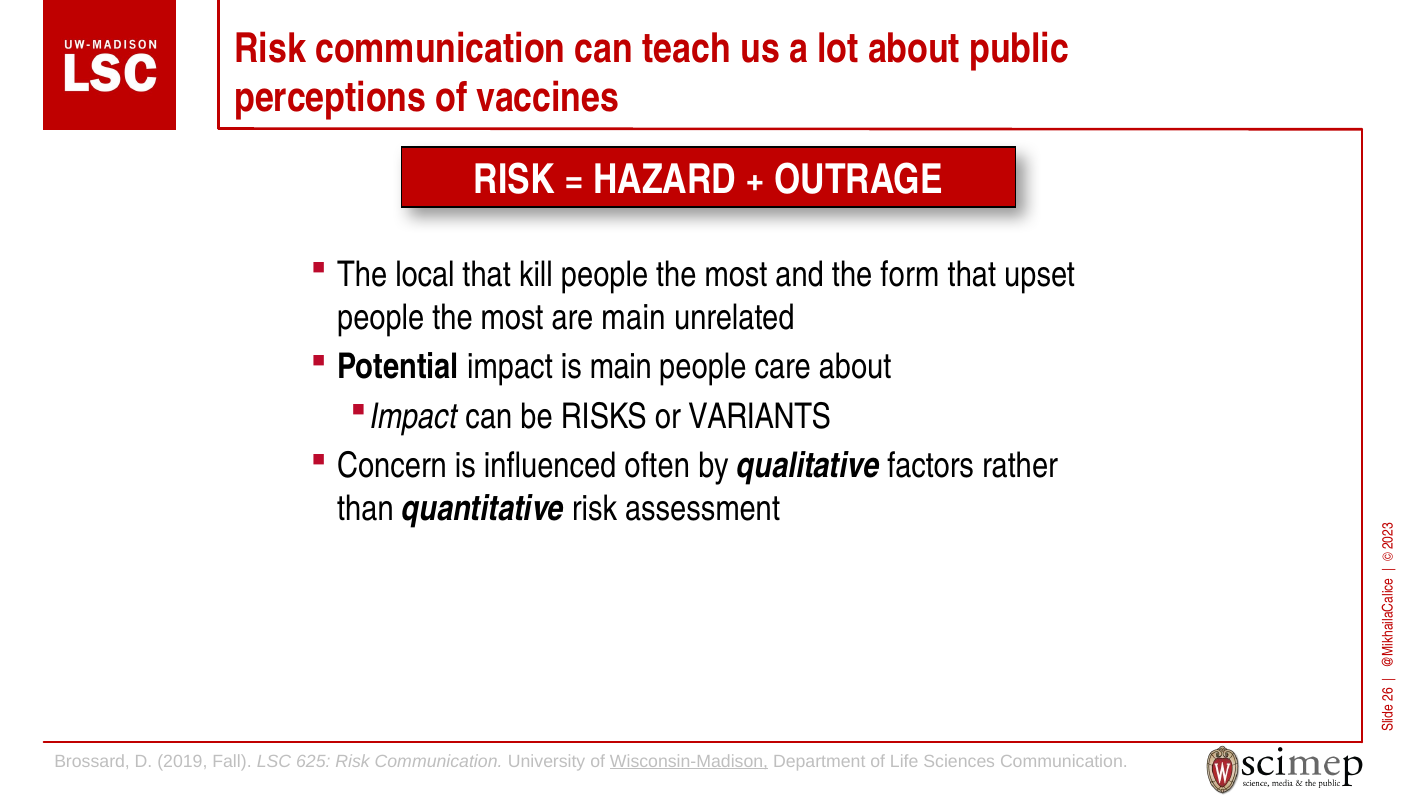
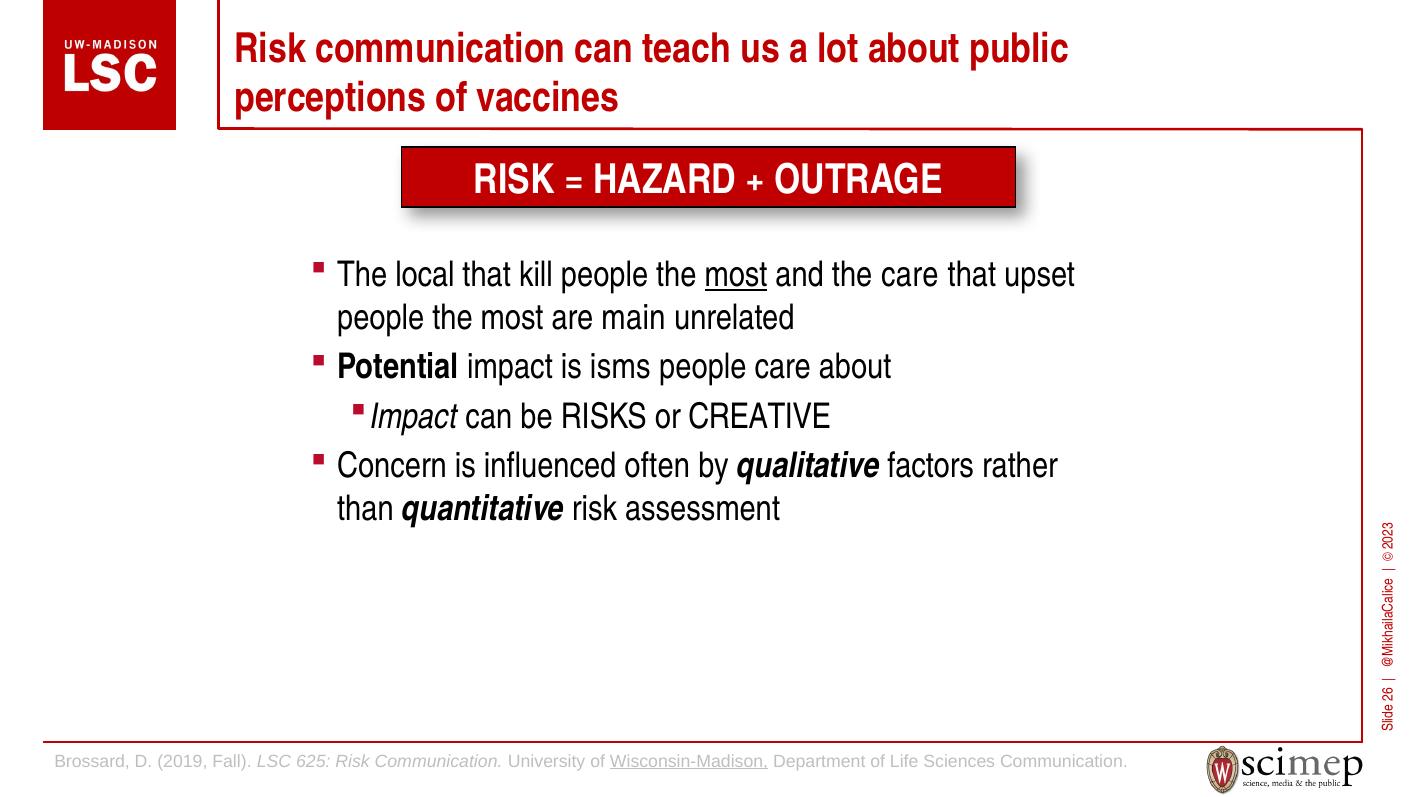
most at (736, 275) underline: none -> present
the form: form -> care
is main: main -> isms
VARIANTS: VARIANTS -> CREATIVE
